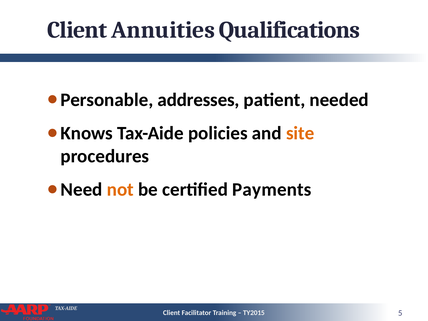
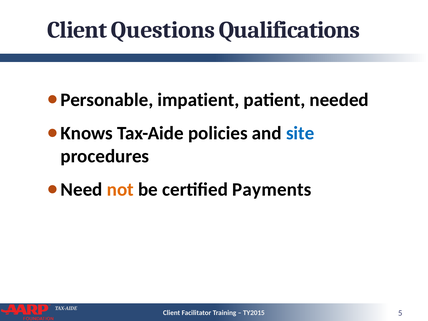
Annuities: Annuities -> Questions
addresses: addresses -> impatient
site colour: orange -> blue
